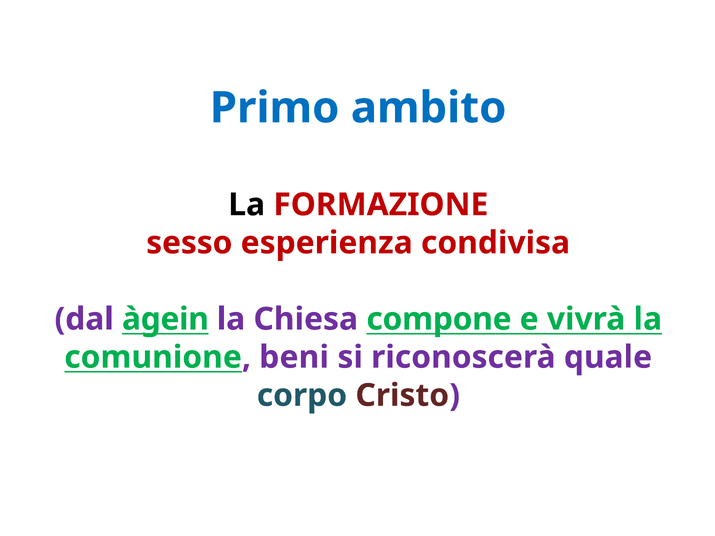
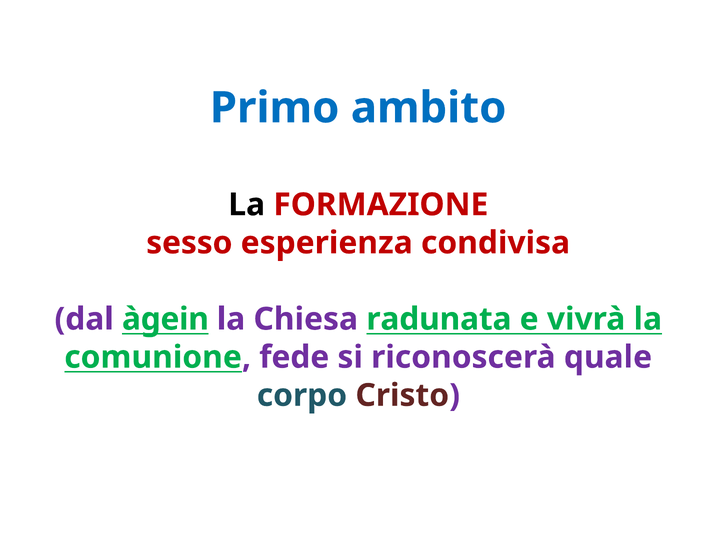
compone: compone -> radunata
beni: beni -> fede
